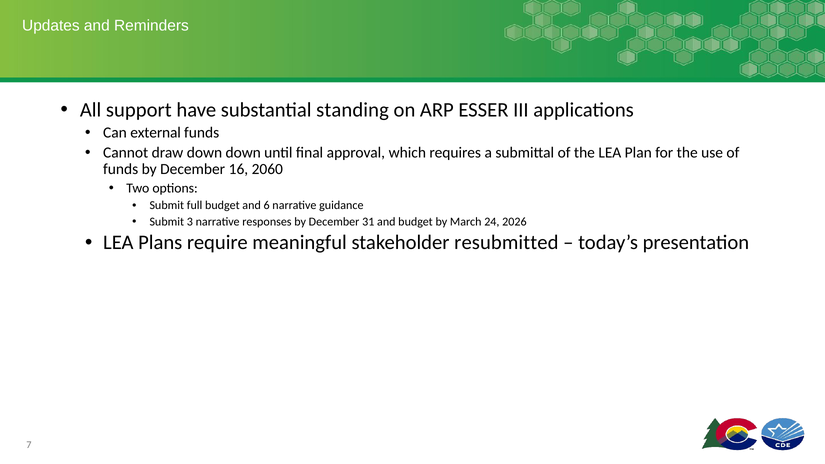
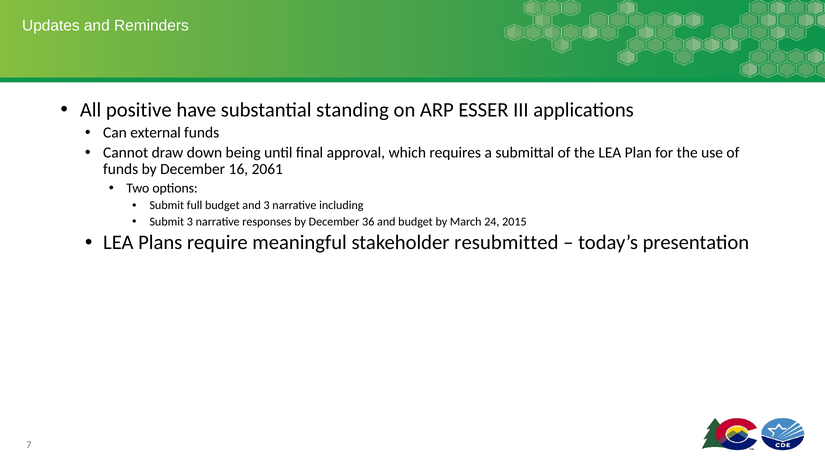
support: support -> positive
down down: down -> being
2060: 2060 -> 2061
and 6: 6 -> 3
guidance: guidance -> including
31: 31 -> 36
2026: 2026 -> 2015
